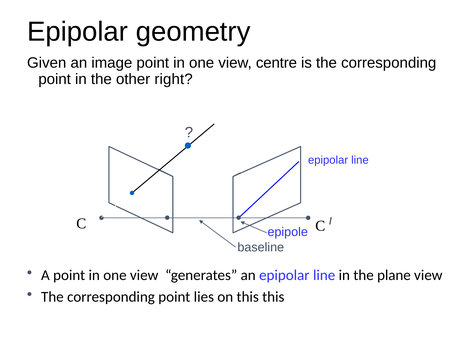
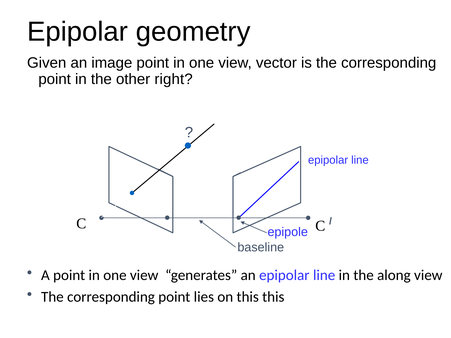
centre: centre -> vector
plane: plane -> along
